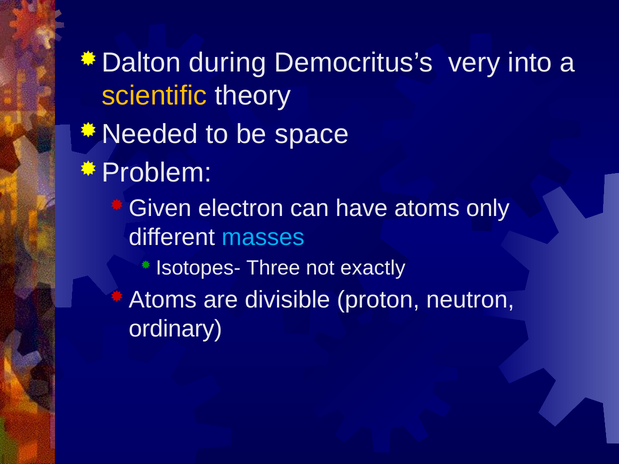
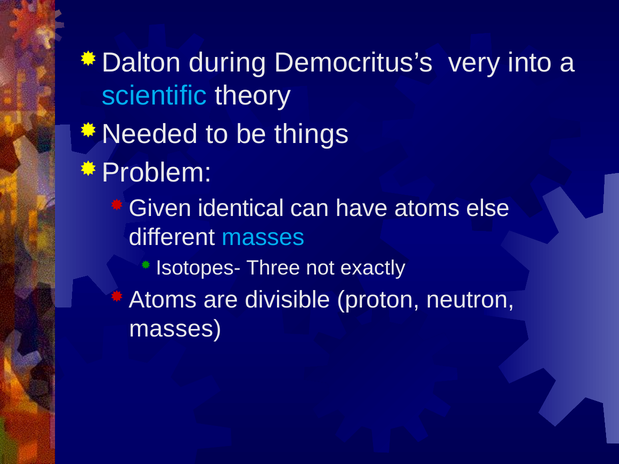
scientific colour: yellow -> light blue
space: space -> things
electron: electron -> identical
only: only -> else
ordinary at (175, 329): ordinary -> masses
